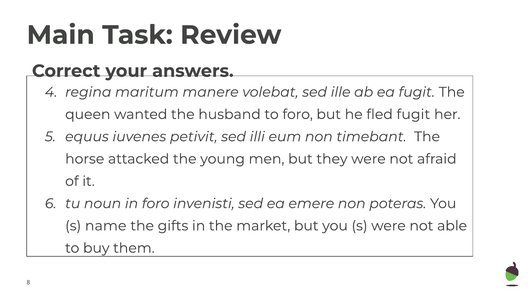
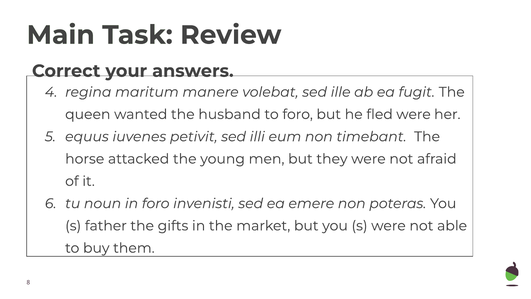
fled fugit: fugit -> were
name: name -> father
